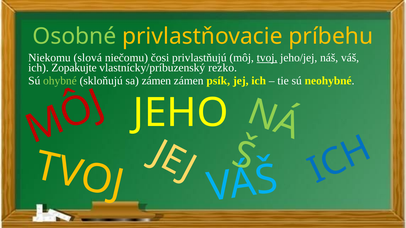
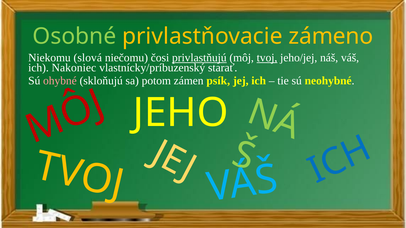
príbehu: príbehu -> zámeno
privlastňujú underline: none -> present
Zopakujte: Zopakujte -> Nakoniec
rezko: rezko -> starať
ohybné colour: light green -> pink
sa zámen: zámen -> potom
